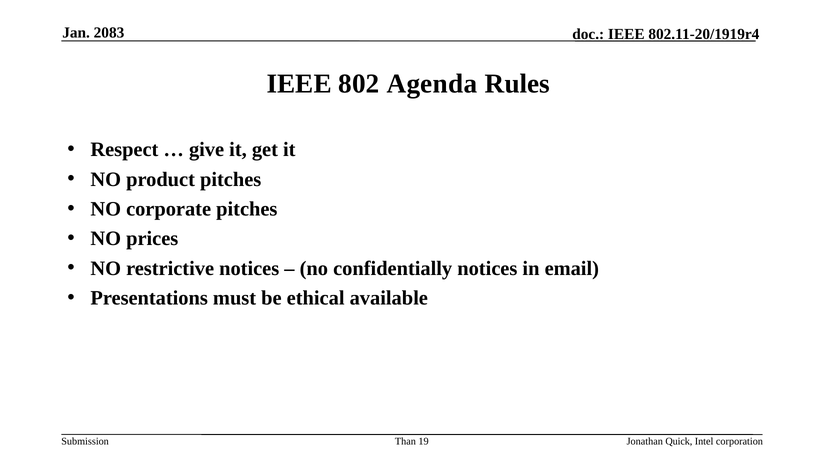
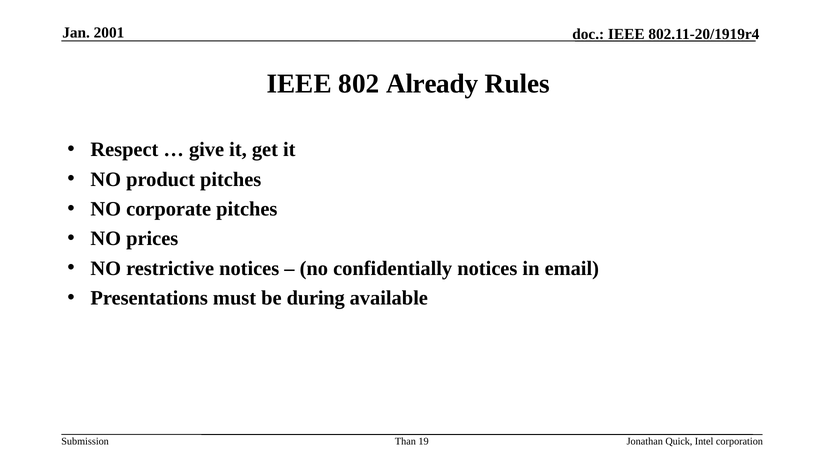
2083: 2083 -> 2001
Agenda: Agenda -> Already
ethical: ethical -> during
